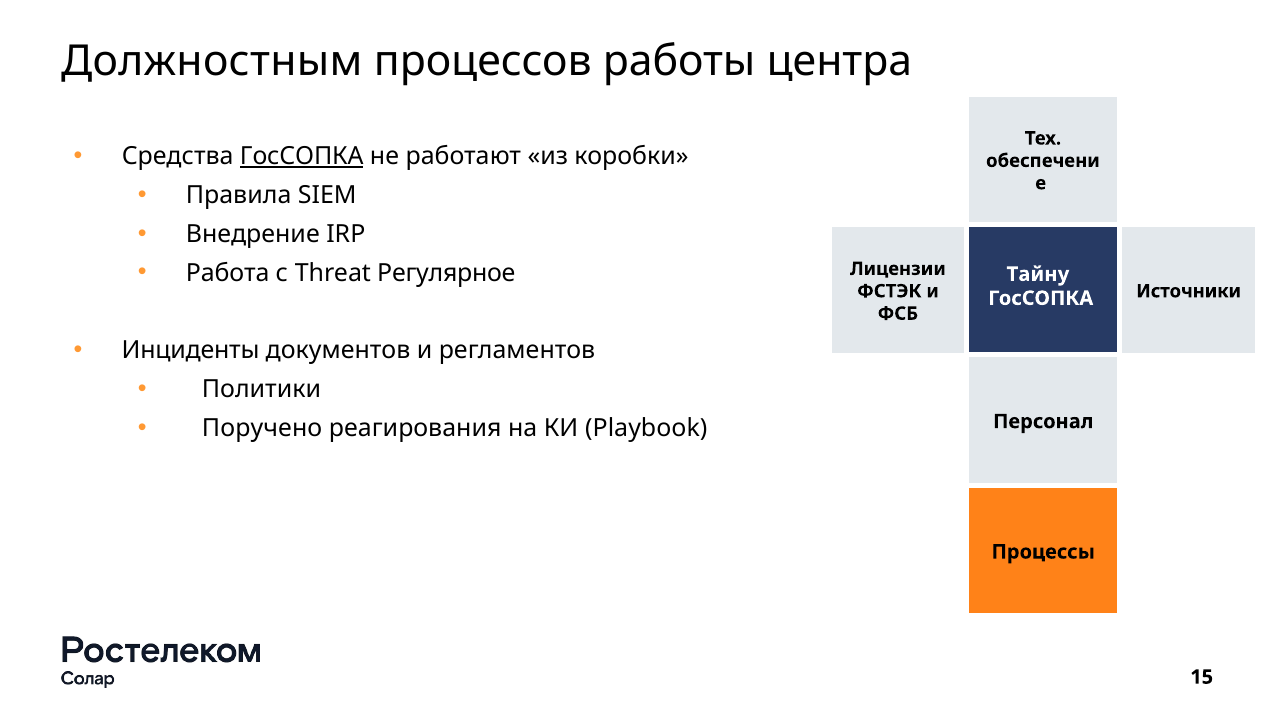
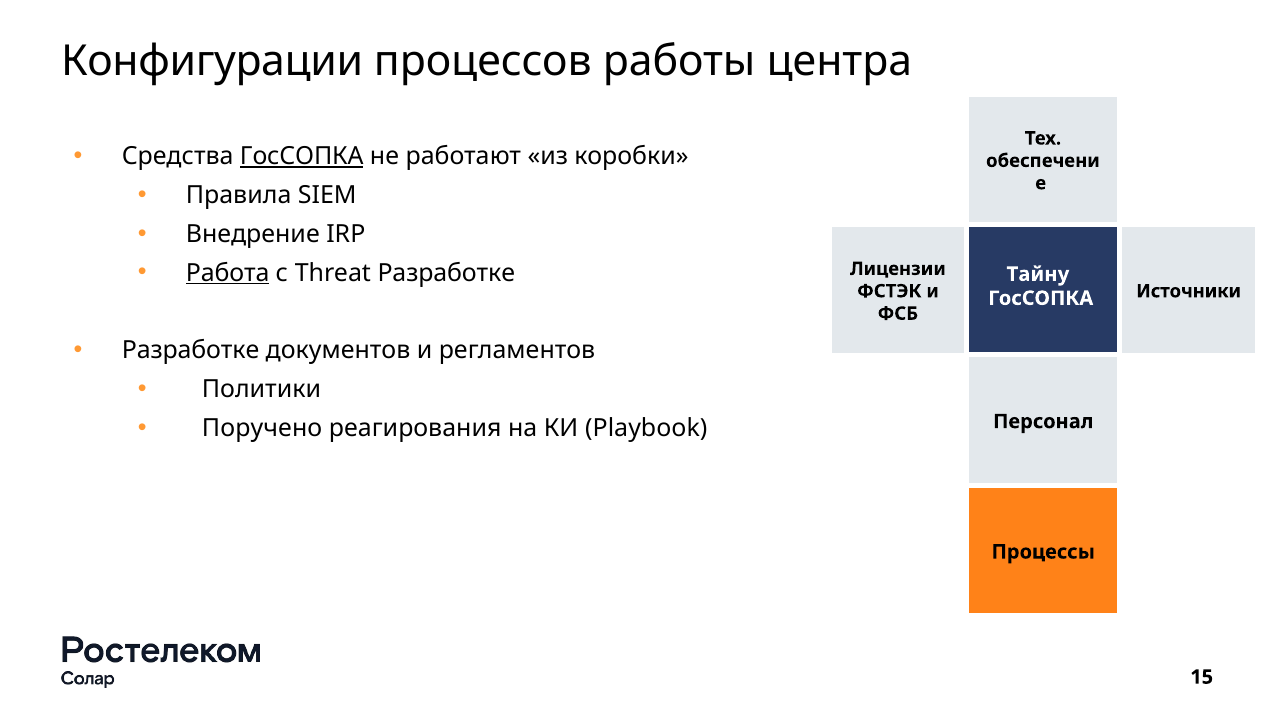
Должностным: Должностным -> Конфигурации
Работа underline: none -> present
Threat Регулярное: Регулярное -> Разработке
Инциденты at (191, 351): Инциденты -> Разработке
